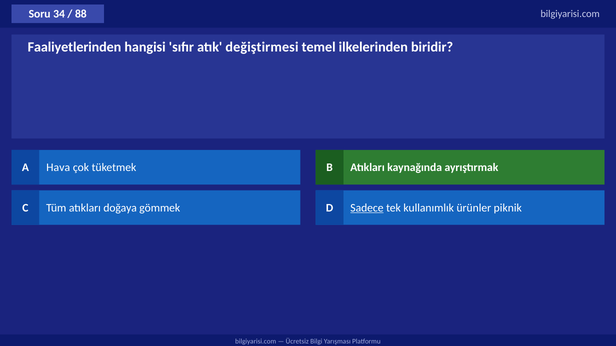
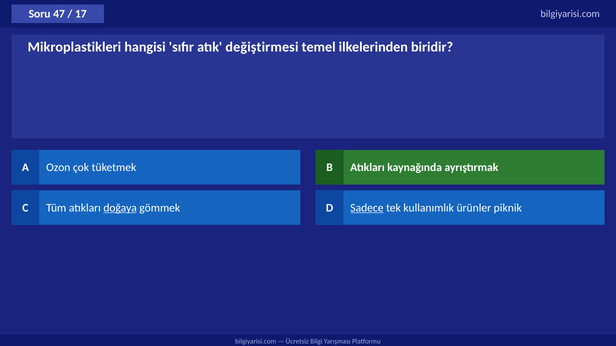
34: 34 -> 47
88: 88 -> 17
Faaliyetlerinden: Faaliyetlerinden -> Mikroplastikleri
Hava: Hava -> Ozon
doğaya underline: none -> present
